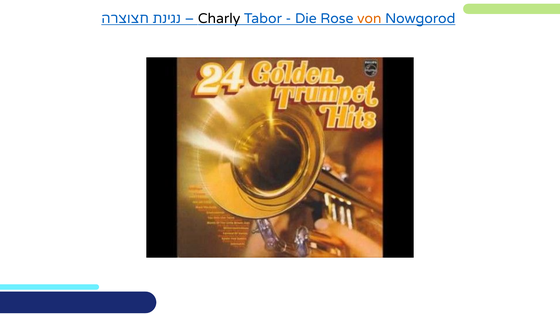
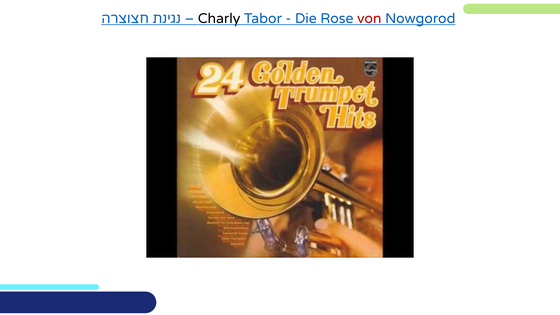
von colour: orange -> red
